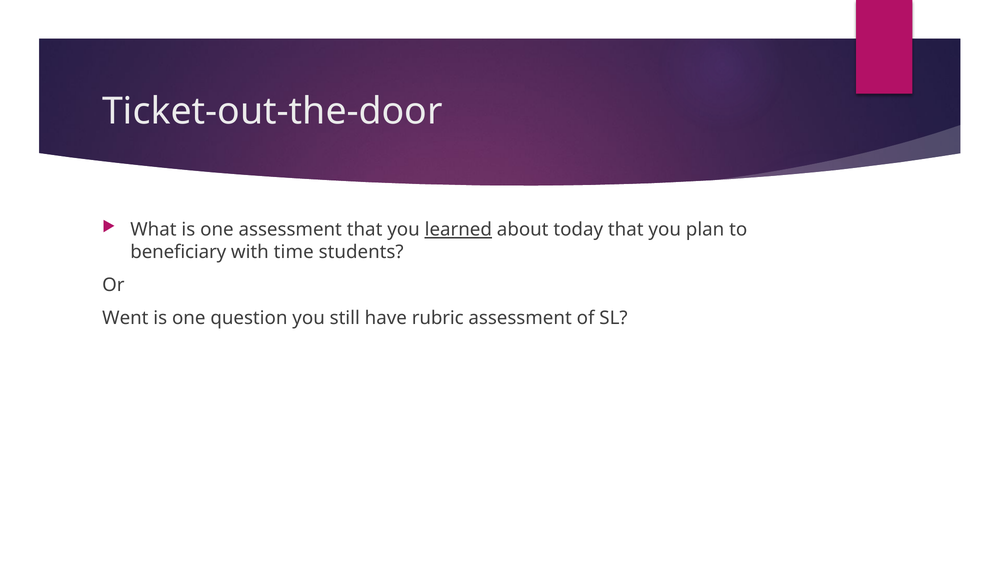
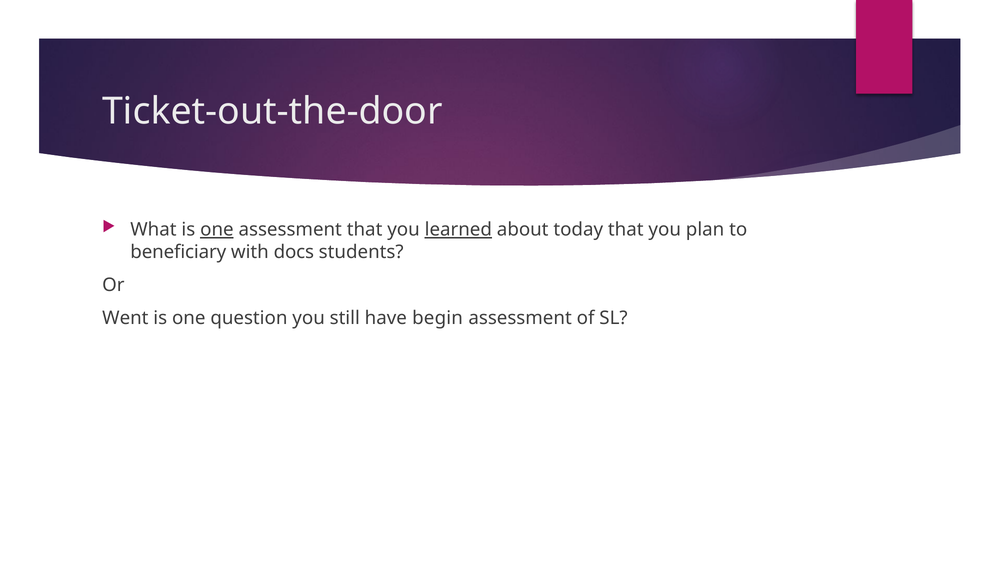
one at (217, 230) underline: none -> present
time: time -> docs
rubric: rubric -> begin
